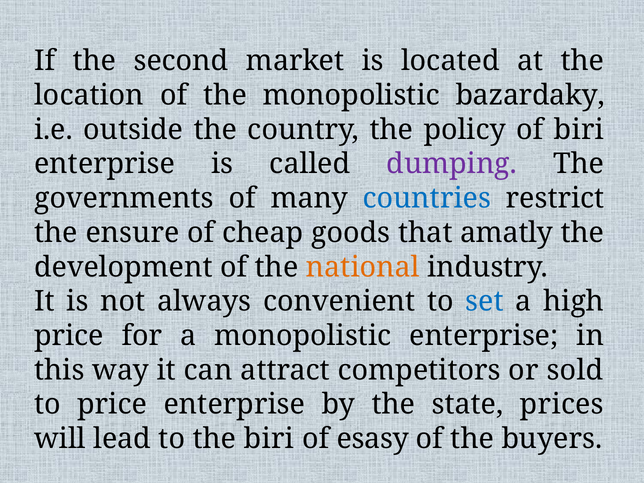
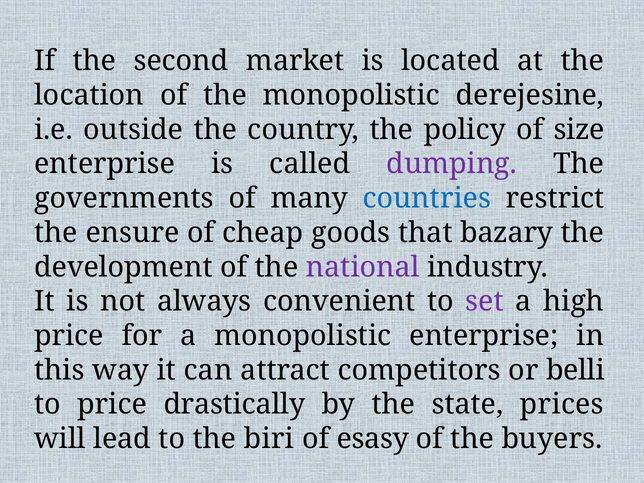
bazardaky: bazardaky -> derejesine
of biri: biri -> size
amatly: amatly -> bazary
national colour: orange -> purple
set colour: blue -> purple
sold: sold -> belli
price enterprise: enterprise -> drastically
